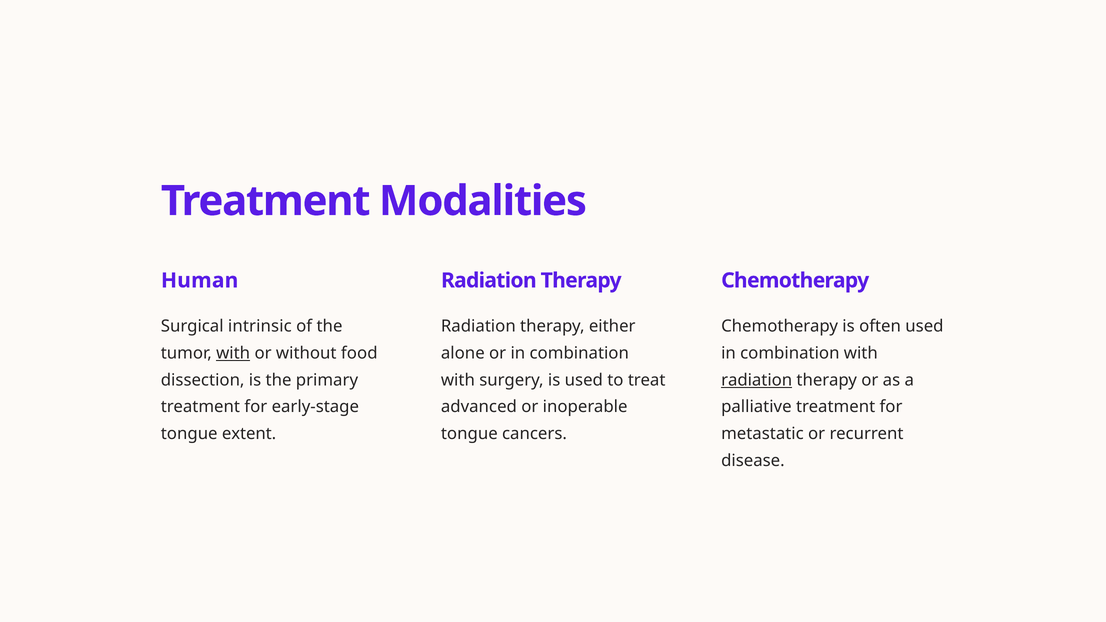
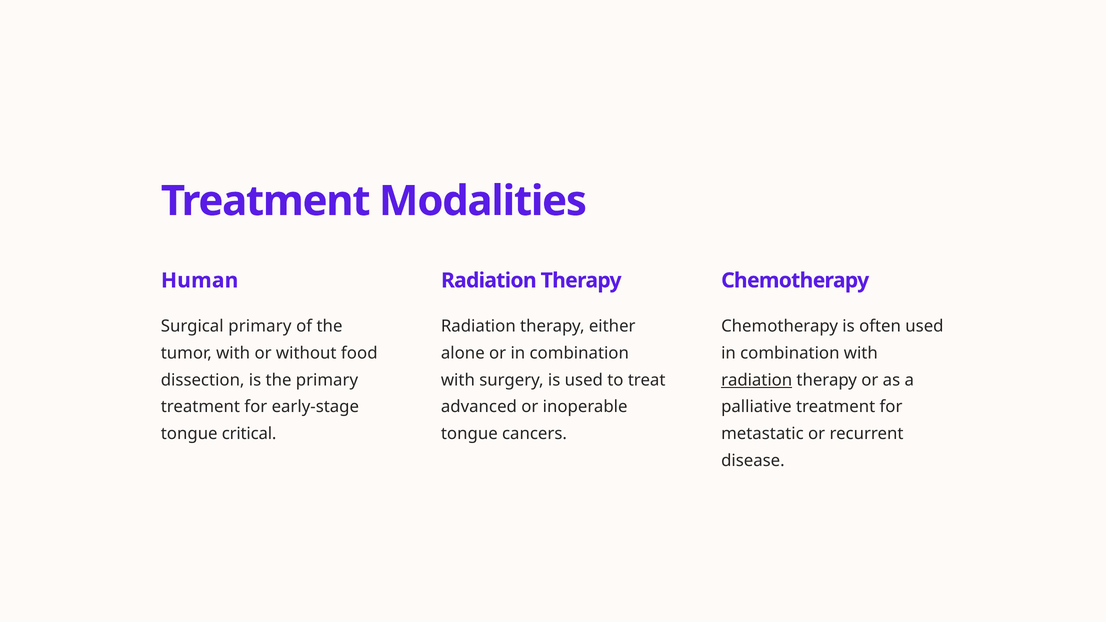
Surgical intrinsic: intrinsic -> primary
with at (233, 353) underline: present -> none
extent: extent -> critical
